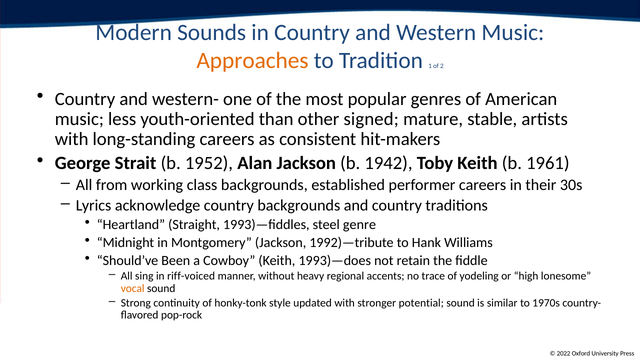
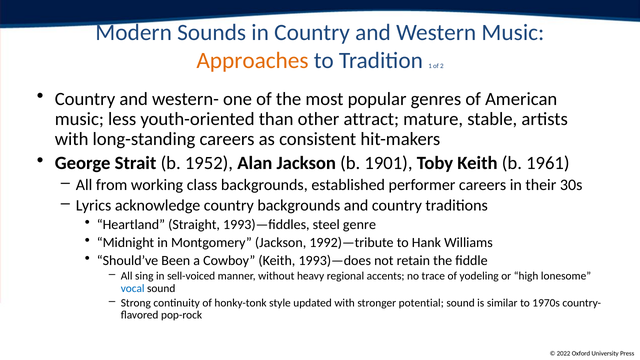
signed: signed -> attract
1942: 1942 -> 1901
riff-voiced: riff-voiced -> sell-voiced
vocal colour: orange -> blue
